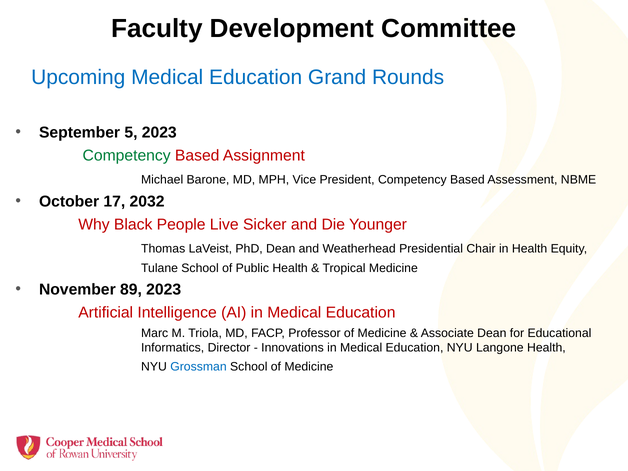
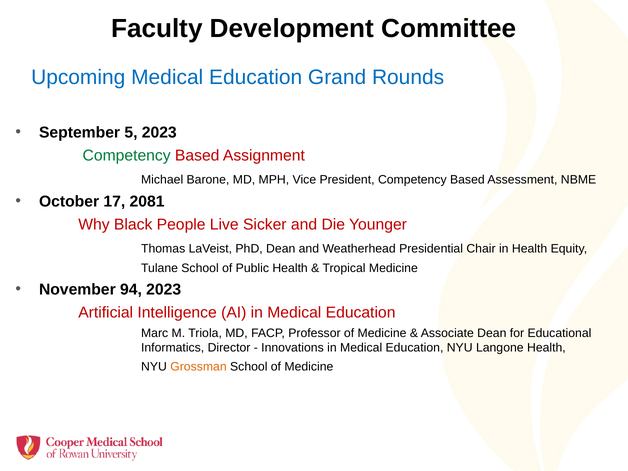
2032: 2032 -> 2081
89: 89 -> 94
Grossman colour: blue -> orange
